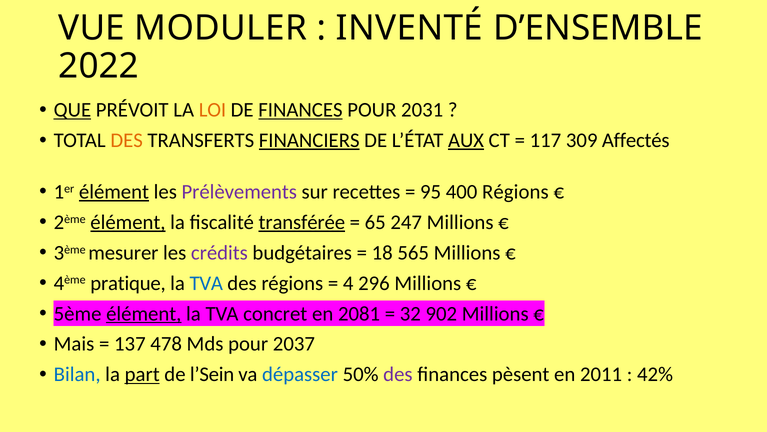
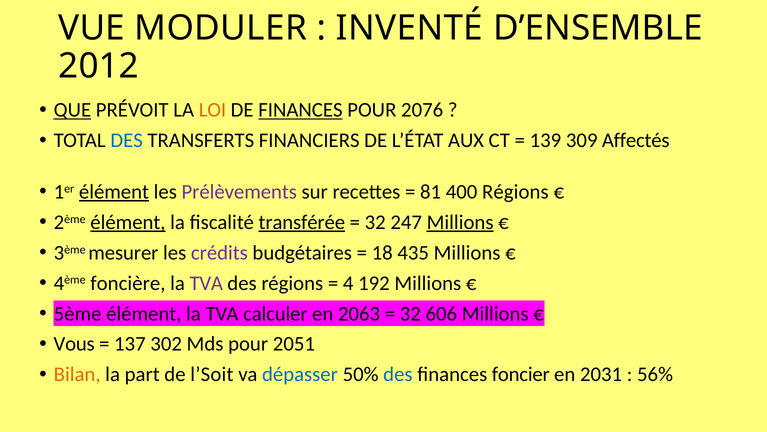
2022: 2022 -> 2012
2031: 2031 -> 2076
DES at (127, 140) colour: orange -> blue
FINANCIERS underline: present -> none
AUX underline: present -> none
117: 117 -> 139
95: 95 -> 81
65 at (375, 222): 65 -> 32
Millions at (460, 222) underline: none -> present
565: 565 -> 435
pratique: pratique -> foncière
TVA at (206, 283) colour: blue -> purple
296: 296 -> 192
élément at (144, 313) underline: present -> none
concret: concret -> calculer
2081: 2081 -> 2063
902: 902 -> 606
Mais: Mais -> Vous
478: 478 -> 302
2037: 2037 -> 2051
Bilan colour: blue -> orange
part underline: present -> none
l’Sein: l’Sein -> l’Soit
des at (398, 374) colour: purple -> blue
pèsent: pèsent -> foncier
2011: 2011 -> 2031
42%: 42% -> 56%
